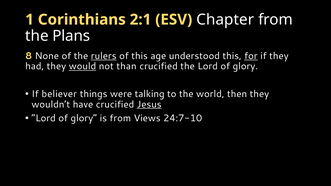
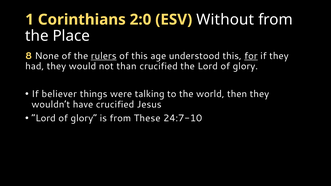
2:1: 2:1 -> 2:0
Chapter: Chapter -> Without
Plans: Plans -> Place
would underline: present -> none
Jesus underline: present -> none
Views: Views -> These
